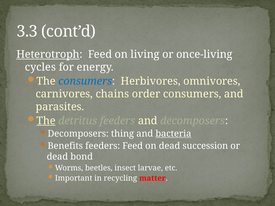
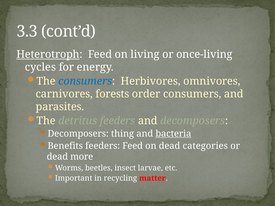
chains: chains -> forests
The at (46, 121) underline: present -> none
succession: succession -> categories
bond: bond -> more
